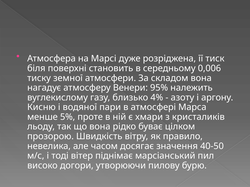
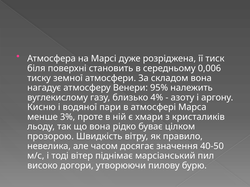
5%: 5% -> 3%
